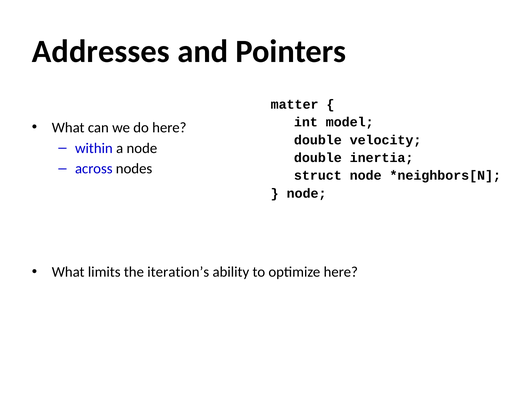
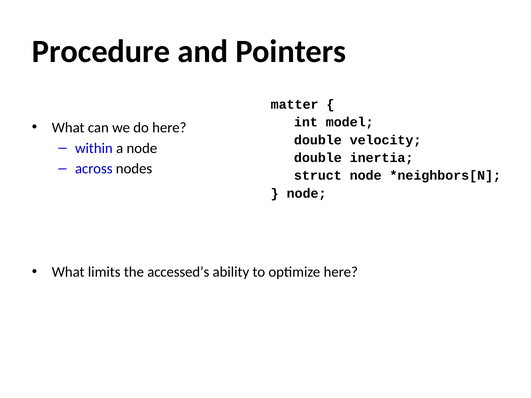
Addresses: Addresses -> Procedure
iteration’s: iteration’s -> accessed’s
